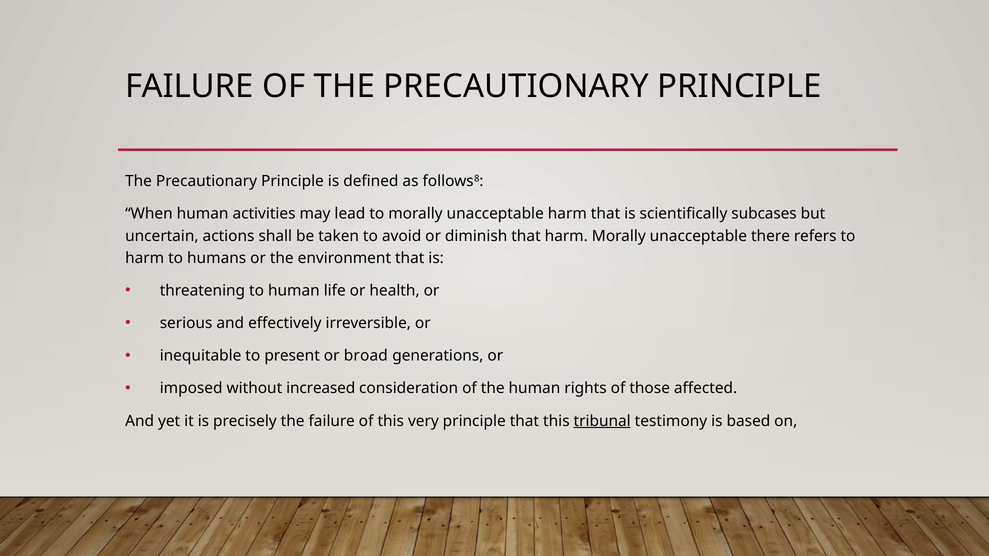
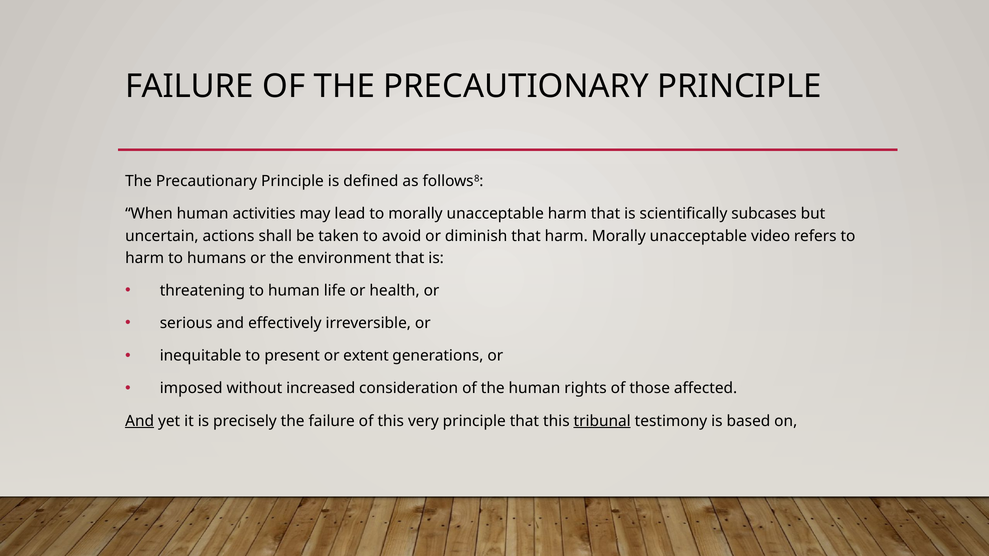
there: there -> video
broad: broad -> extent
And at (140, 421) underline: none -> present
